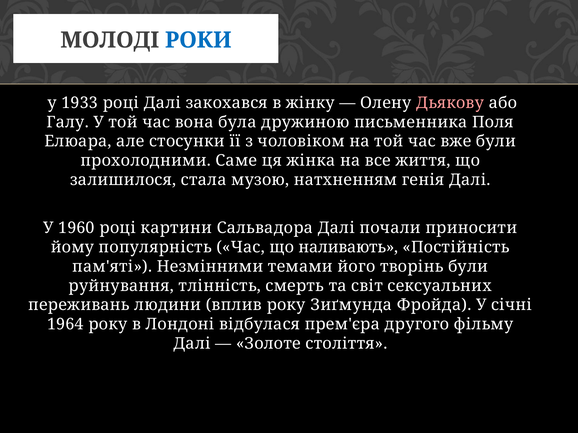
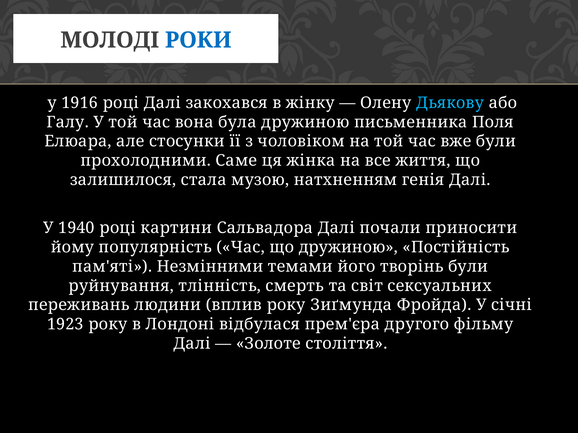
1933: 1933 -> 1916
Дьякову colour: pink -> light blue
1960: 1960 -> 1940
що наливають: наливають -> дружиною
1964: 1964 -> 1923
